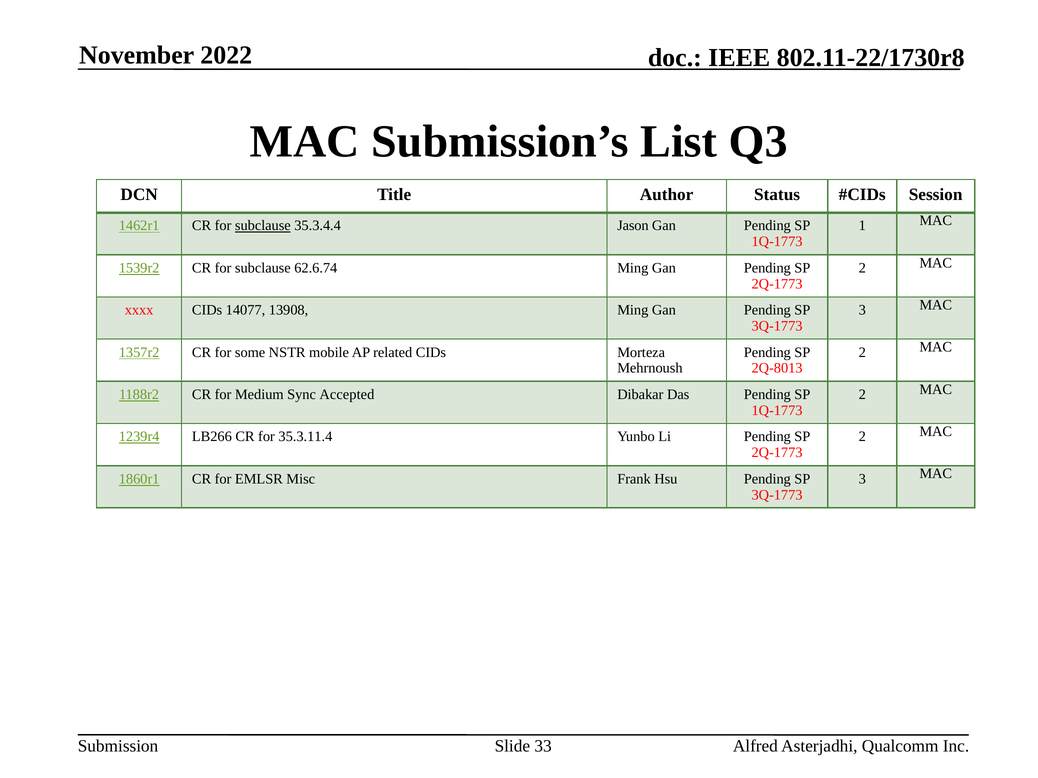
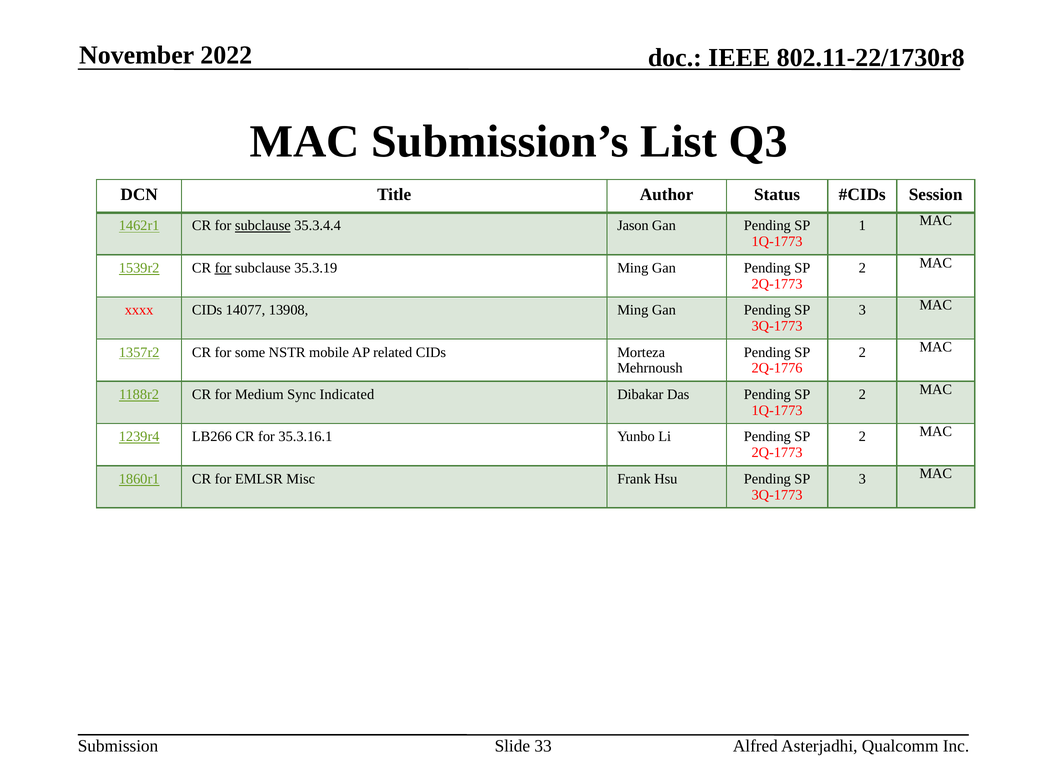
for at (223, 268) underline: none -> present
62.6.74: 62.6.74 -> 35.3.19
2Q-8013: 2Q-8013 -> 2Q-1776
Accepted: Accepted -> Indicated
35.3.11.4: 35.3.11.4 -> 35.3.16.1
